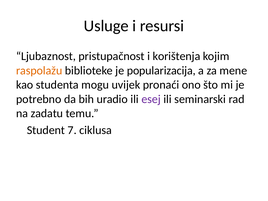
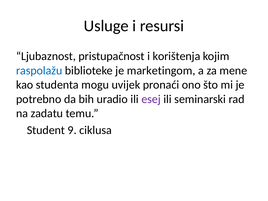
raspolažu colour: orange -> blue
popularizacija: popularizacija -> marketingom
7: 7 -> 9
